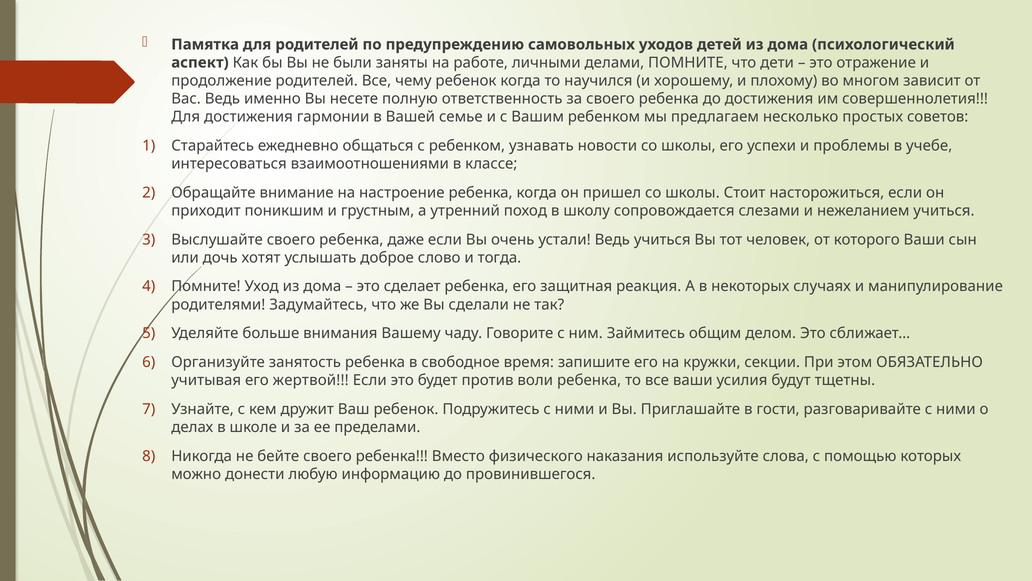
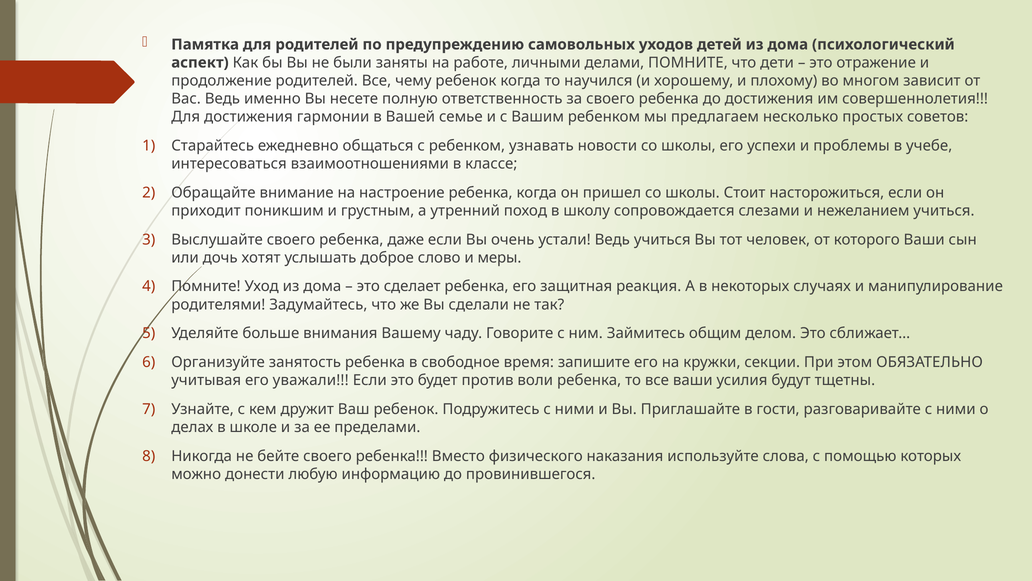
тогда: тогда -> меры
жертвой: жертвой -> уважали
